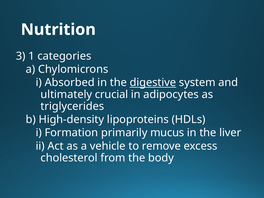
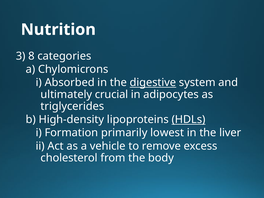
1: 1 -> 8
HDLs underline: none -> present
mucus: mucus -> lowest
